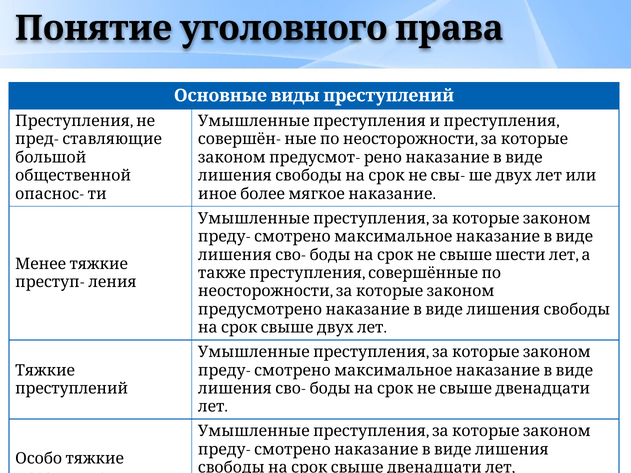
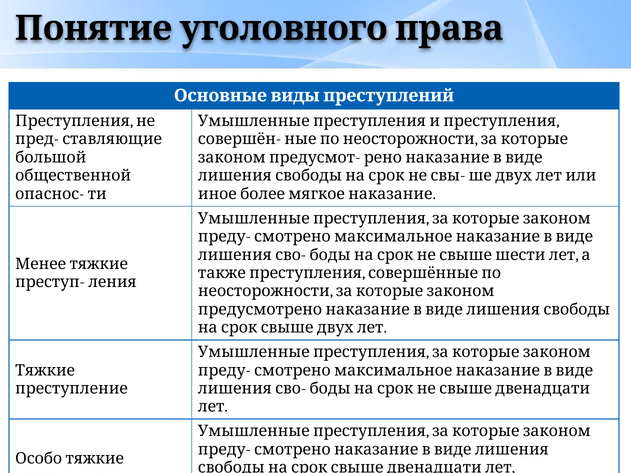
преступлений: преступлений -> преступление
